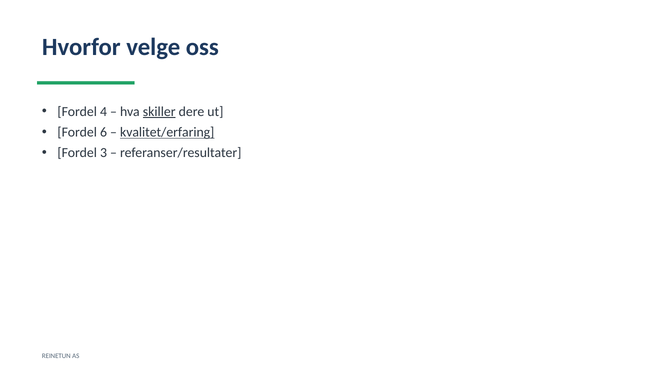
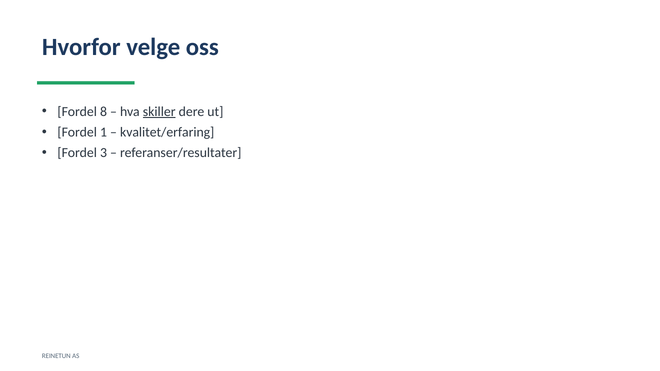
4: 4 -> 8
6: 6 -> 1
kvalitet/erfaring underline: present -> none
